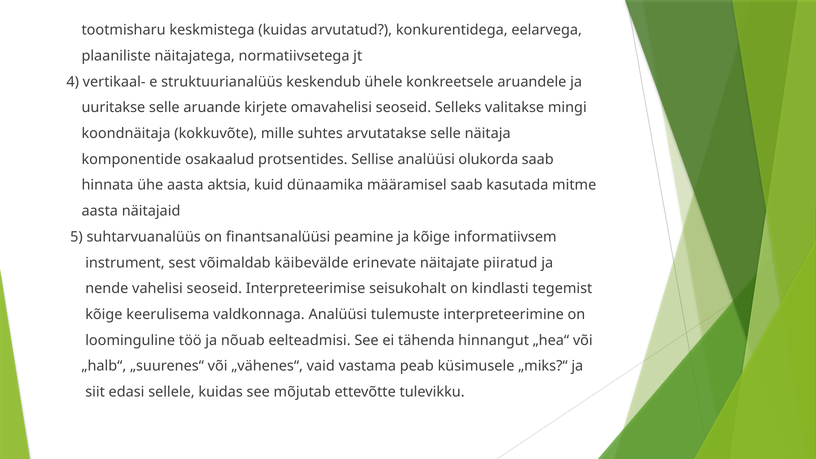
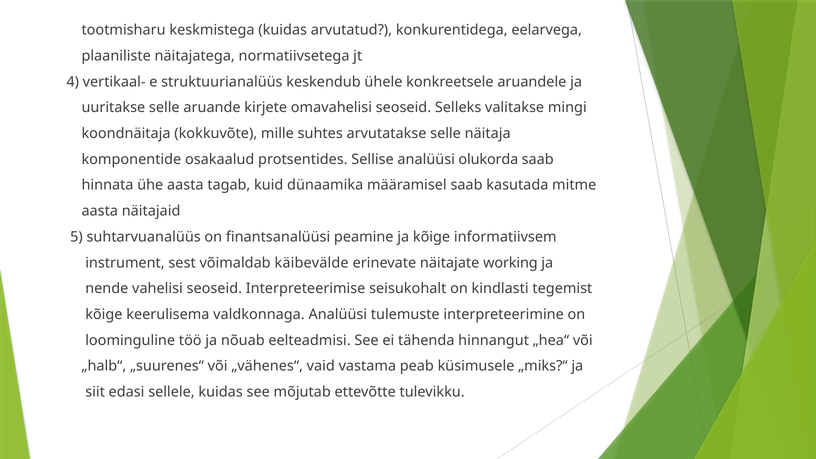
aktsia: aktsia -> tagab
piiratud: piiratud -> working
